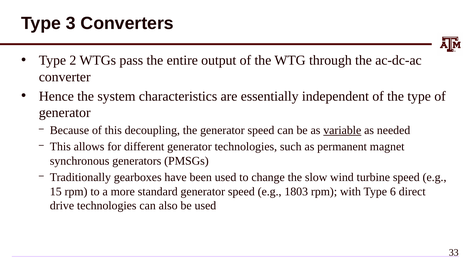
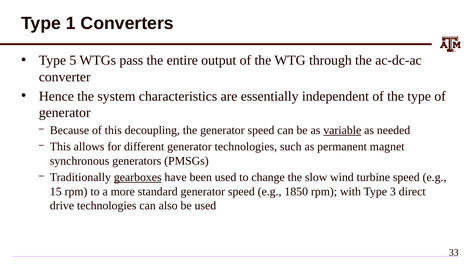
3: 3 -> 1
2: 2 -> 5
gearboxes underline: none -> present
1803: 1803 -> 1850
6: 6 -> 3
